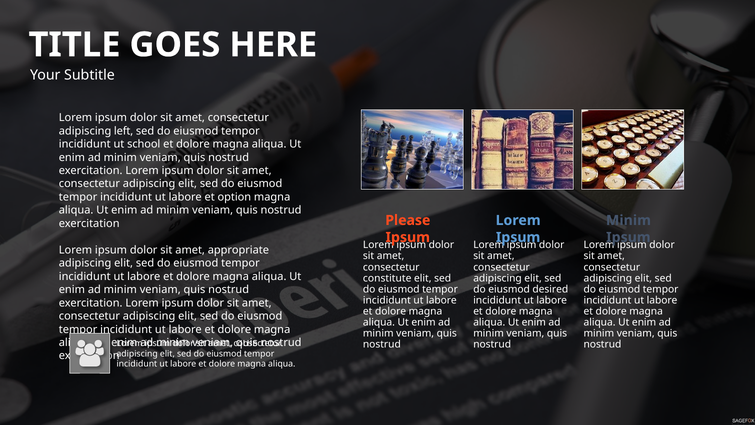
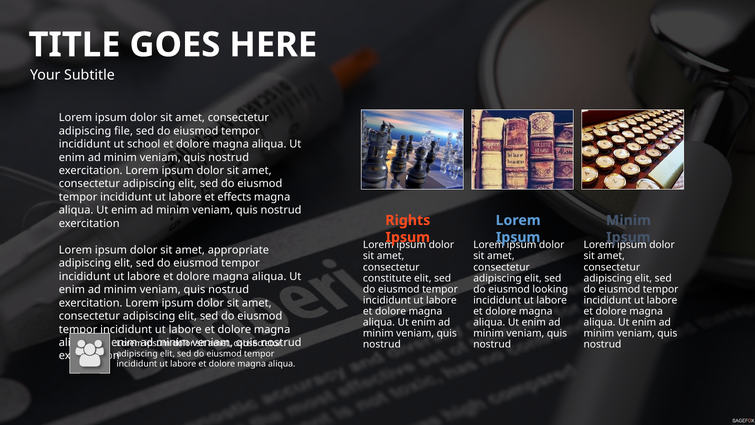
left: left -> file
option: option -> effects
Please: Please -> Rights
desired: desired -> looking
